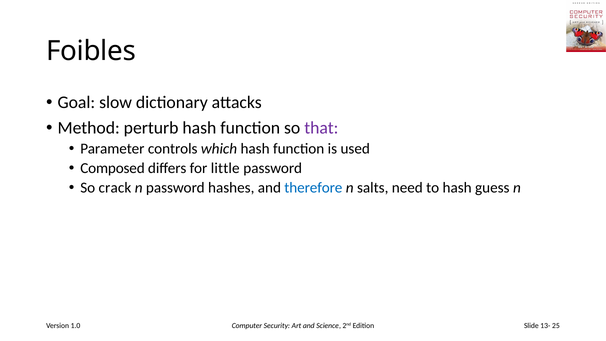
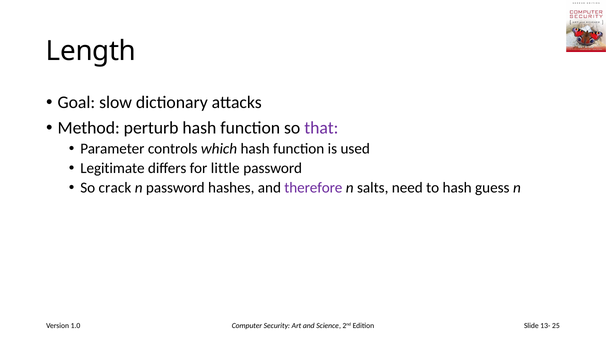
Foibles: Foibles -> Length
Composed: Composed -> Legitimate
therefore colour: blue -> purple
